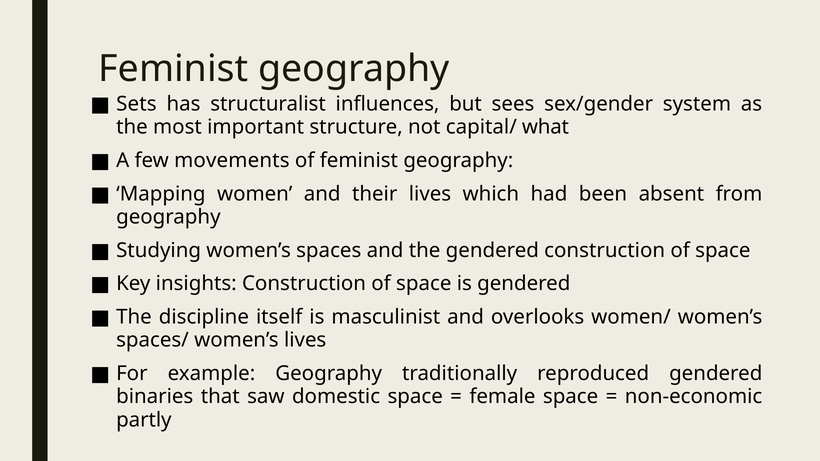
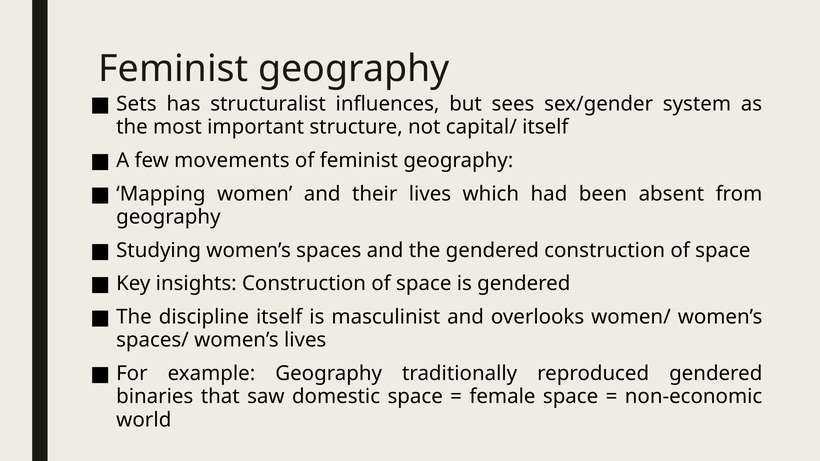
capital/ what: what -> itself
partly: partly -> world
